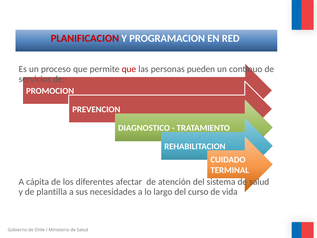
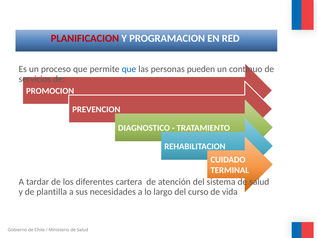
que at (129, 69) colour: red -> blue
cápita: cápita -> tardar
afectar: afectar -> cartera
